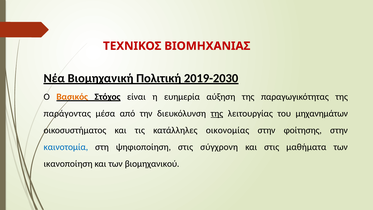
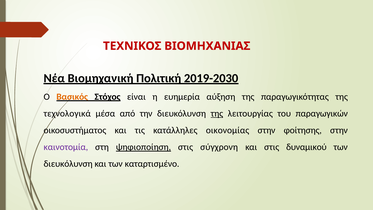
παράγοντας: παράγοντας -> τεχνολογικά
μηχανημάτων: μηχανημάτων -> παραγωγικών
καινοτομία colour: blue -> purple
ψηφιοποίηση underline: none -> present
μαθήματα: μαθήματα -> δυναμικού
ικανοποίηση at (68, 164): ικανοποίηση -> διευκόλυνση
βιομηχανικού: βιομηχανικού -> καταρτισμένο
